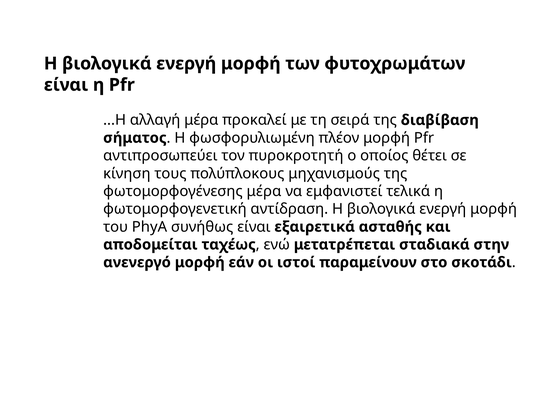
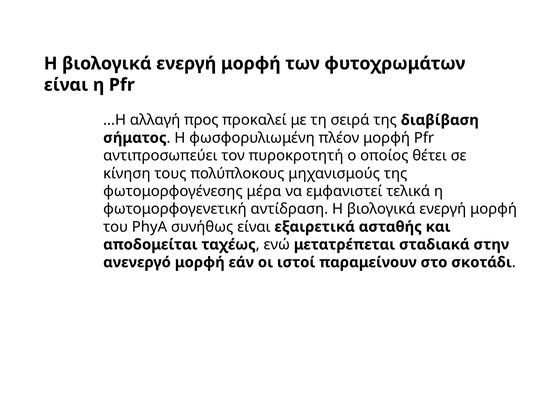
αλλαγή μέρα: μέρα -> προς
